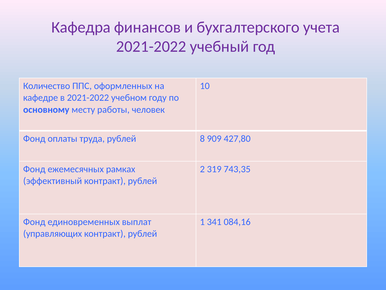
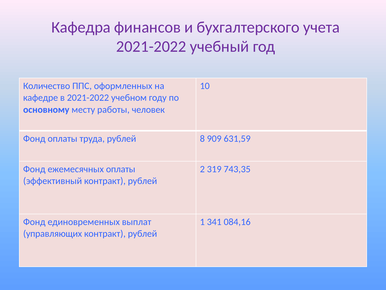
427,80: 427,80 -> 631,59
ежемесячных рамках: рамках -> оплаты
